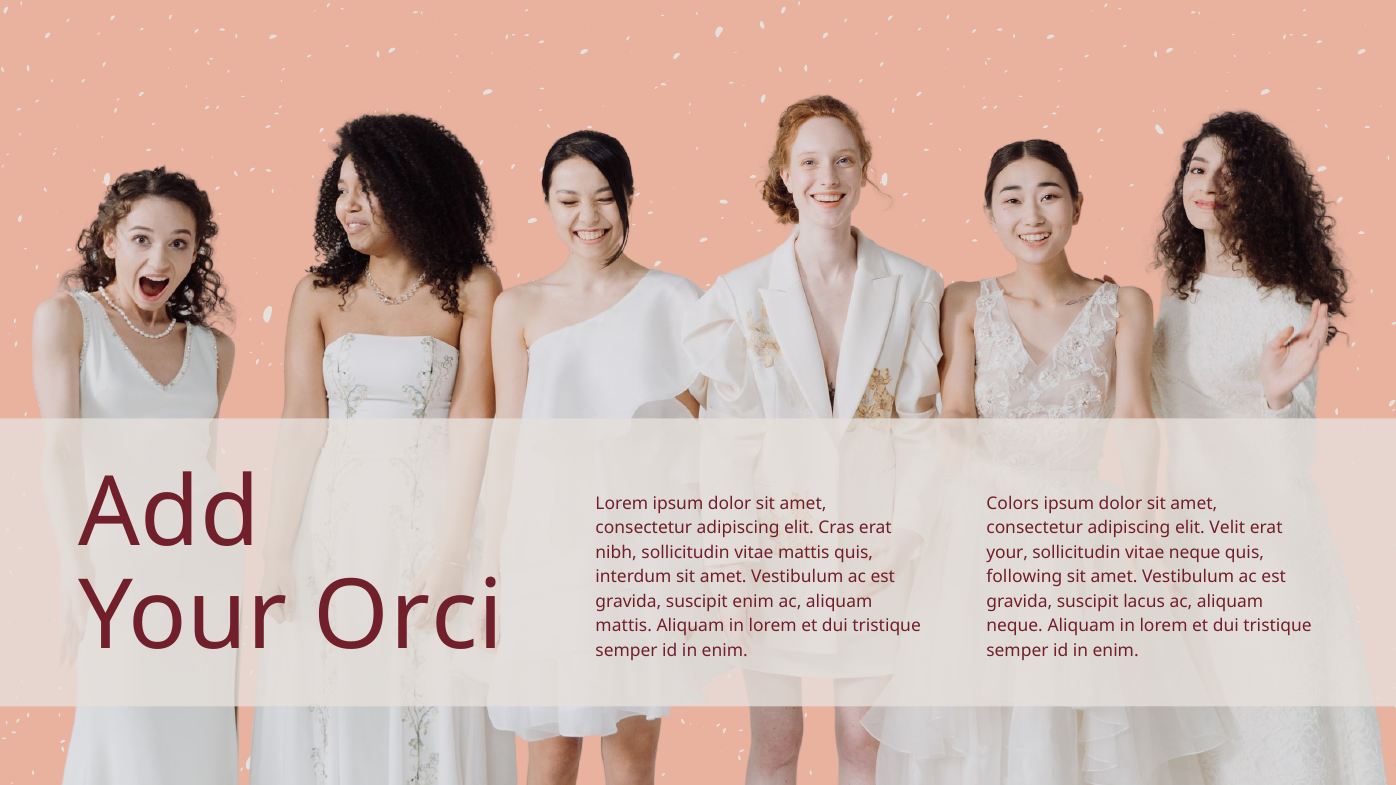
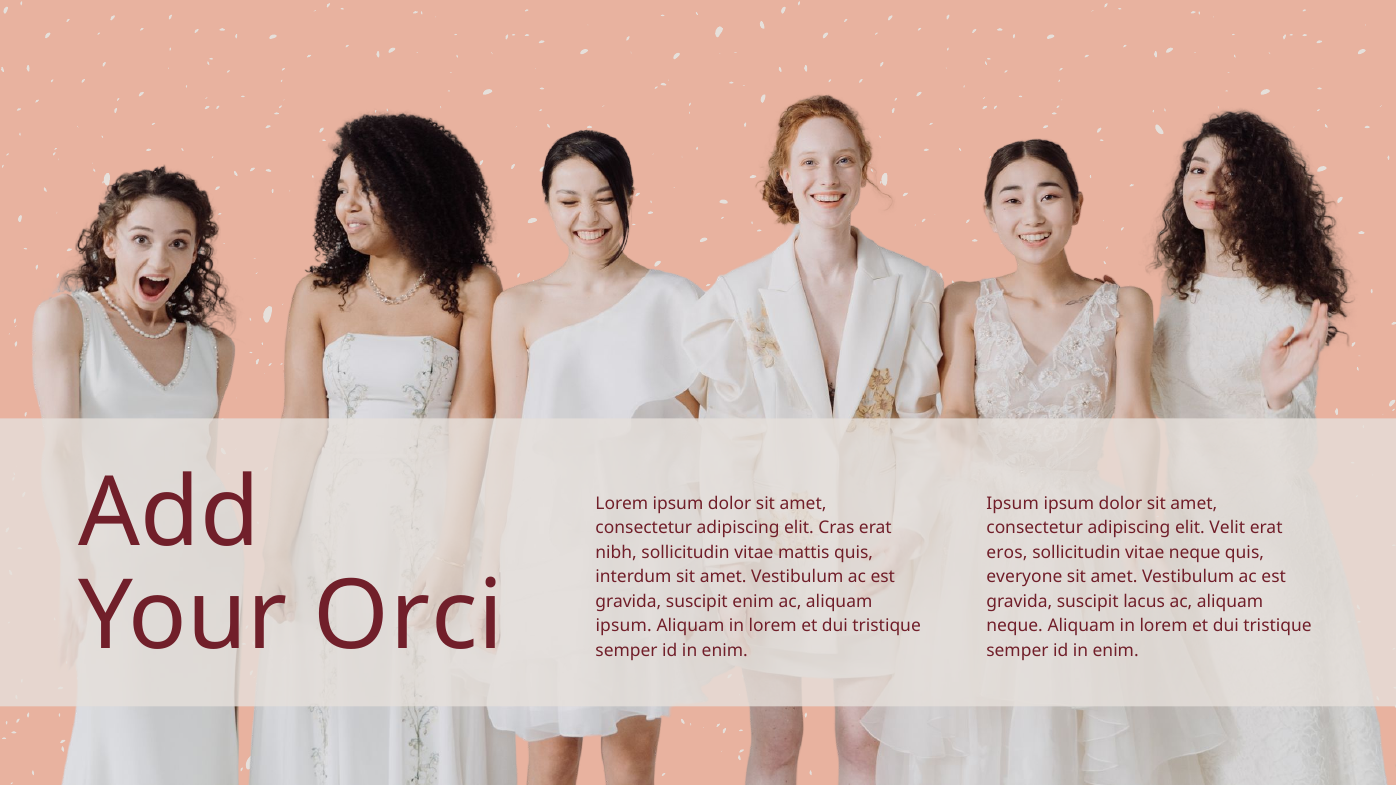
Colors at (1013, 504): Colors -> Ipsum
your at (1007, 553): your -> eros
following: following -> everyone
mattis at (624, 626): mattis -> ipsum
